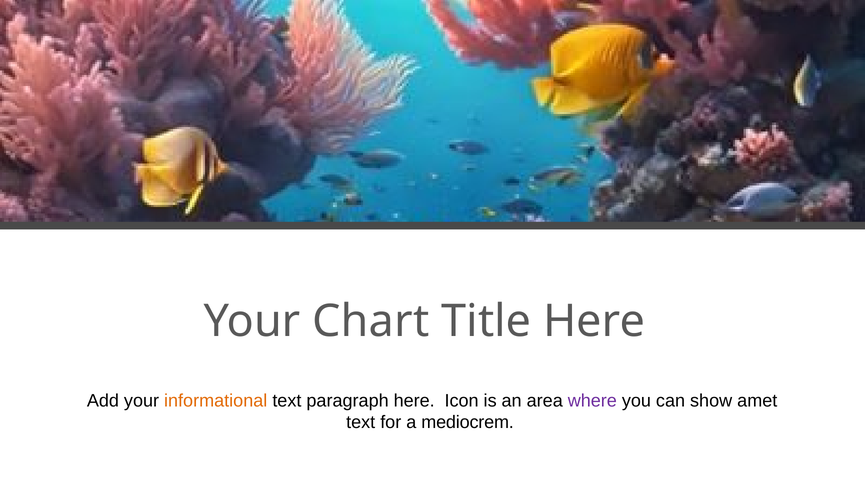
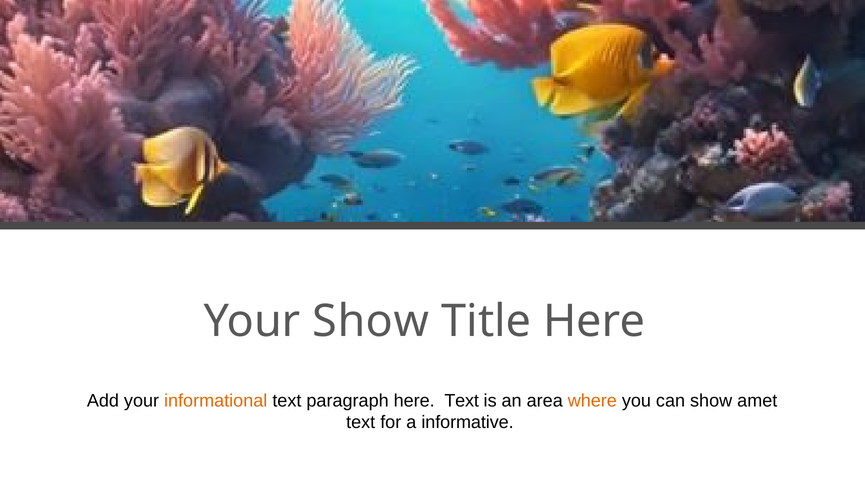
Your Chart: Chart -> Show
here Icon: Icon -> Text
where colour: purple -> orange
mediocrem: mediocrem -> informative
